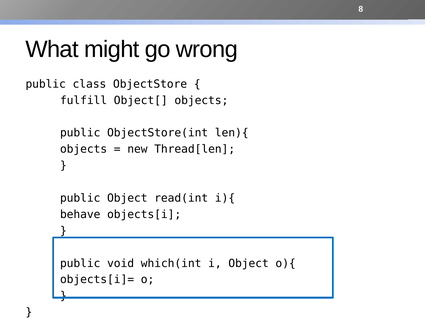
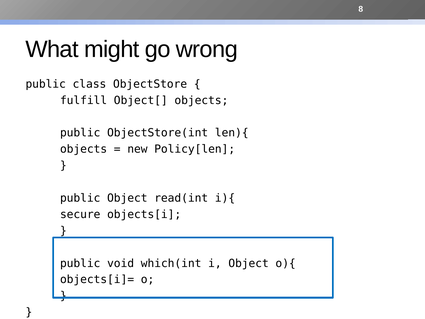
Thread[len: Thread[len -> Policy[len
behave: behave -> secure
